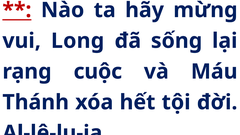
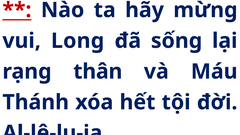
cuộc: cuộc -> thân
